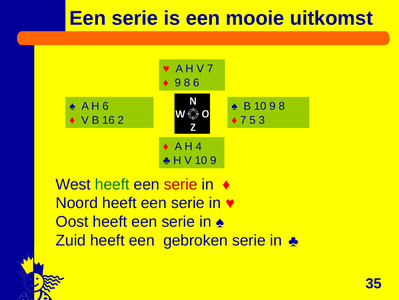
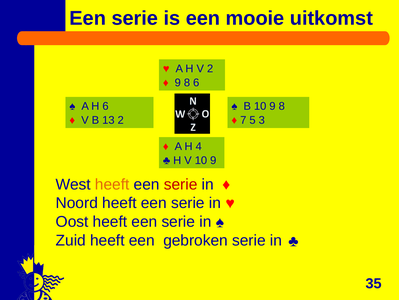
V 7: 7 -> 2
16: 16 -> 13
heeft at (112, 184) colour: green -> orange
